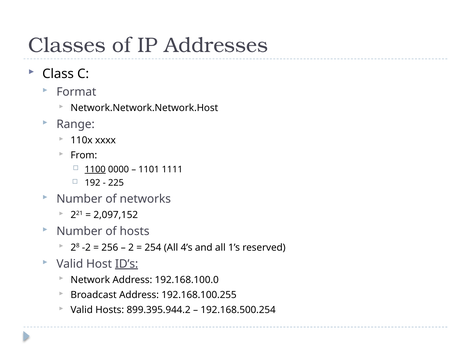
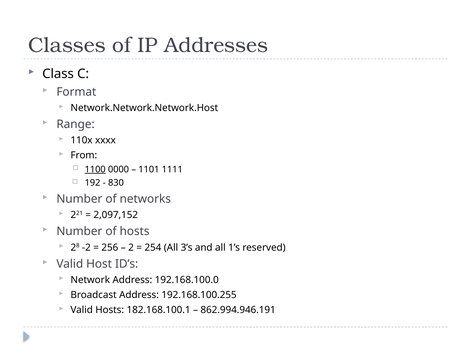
225: 225 -> 830
4’s: 4’s -> 3’s
ID’s underline: present -> none
899.395.944.2: 899.395.944.2 -> 182.168.100.1
192.168.500.254: 192.168.500.254 -> 862.994.946.191
